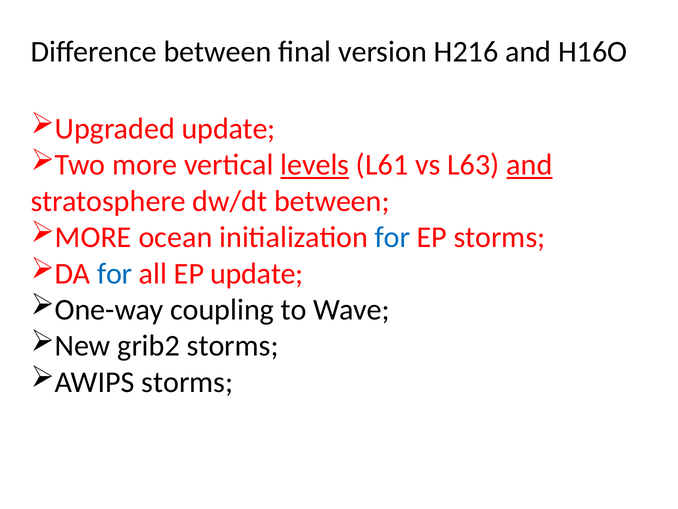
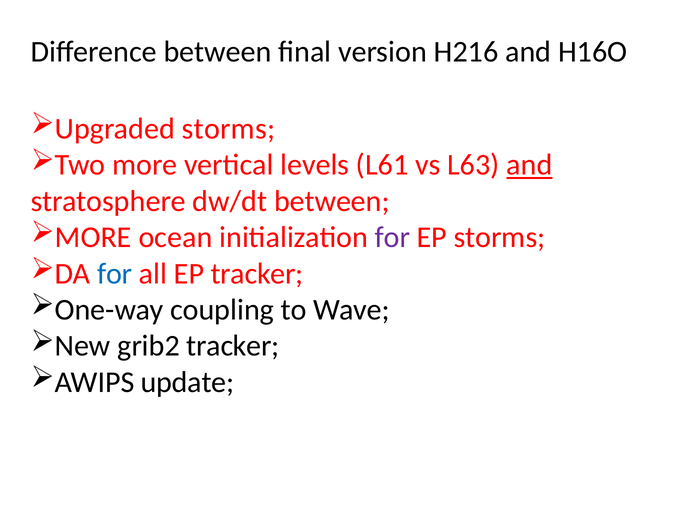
Upgraded update: update -> storms
levels underline: present -> none
for at (393, 237) colour: blue -> purple
EP update: update -> tracker
grib2 storms: storms -> tracker
AWIPS storms: storms -> update
